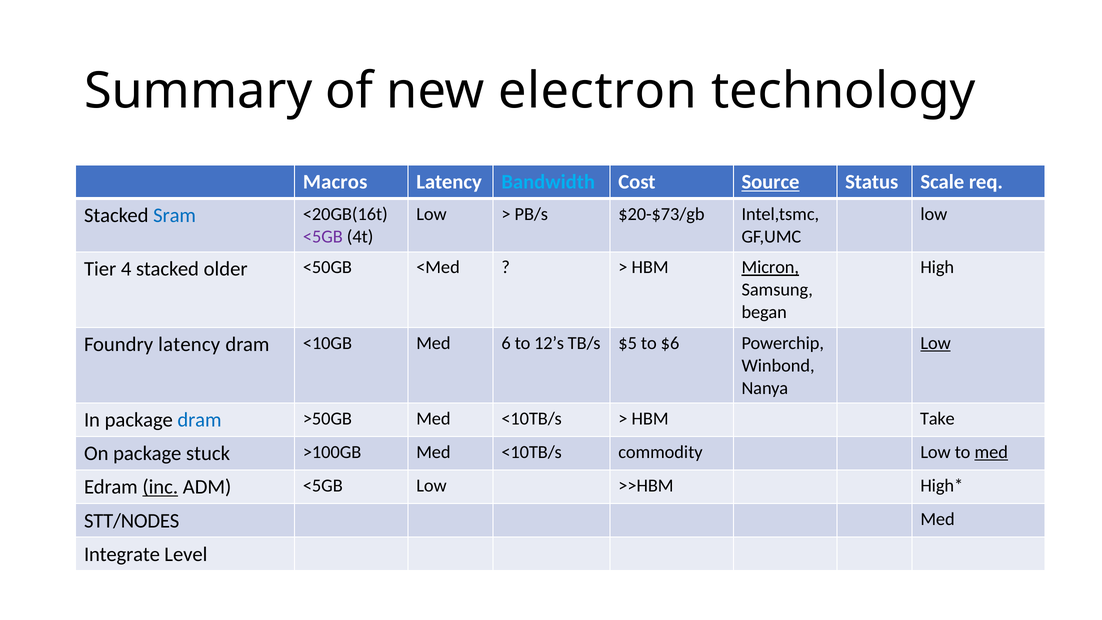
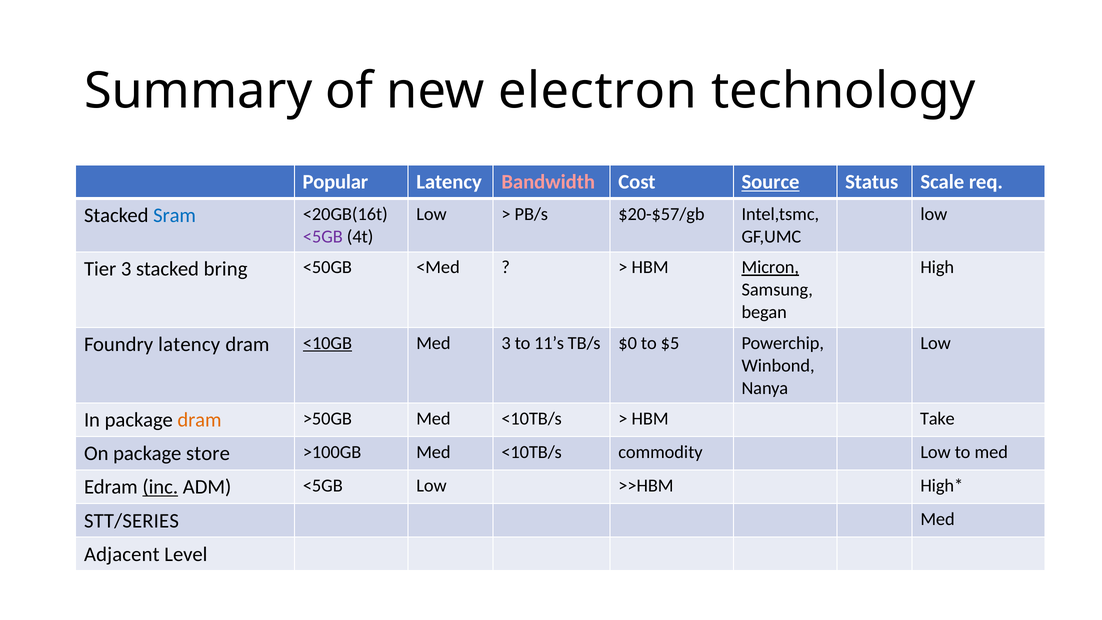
Macros: Macros -> Popular
Bandwidth colour: light blue -> pink
$20-$73/gb: $20-$73/gb -> $20-$57/gb
Tier 4: 4 -> 3
older: older -> bring
Low at (936, 343) underline: present -> none
<10GB underline: none -> present
Med 6: 6 -> 3
12’s: 12’s -> 11’s
$5: $5 -> $0
$6: $6 -> $5
dram at (199, 420) colour: blue -> orange
stuck: stuck -> store
med at (991, 452) underline: present -> none
STT/NODES: STT/NODES -> STT/SERIES
Integrate: Integrate -> Adjacent
